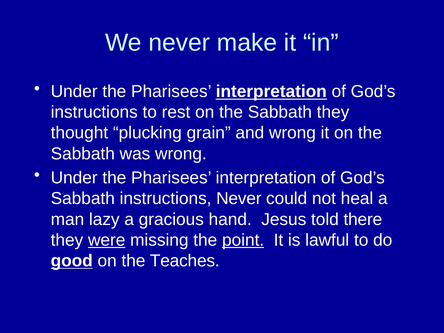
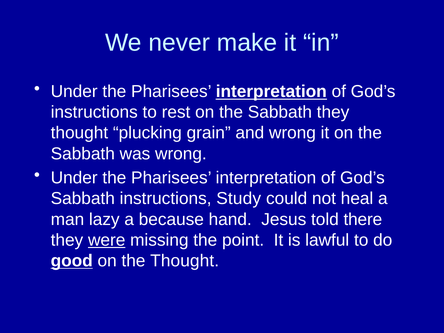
instructions Never: Never -> Study
gracious: gracious -> because
point underline: present -> none
the Teaches: Teaches -> Thought
